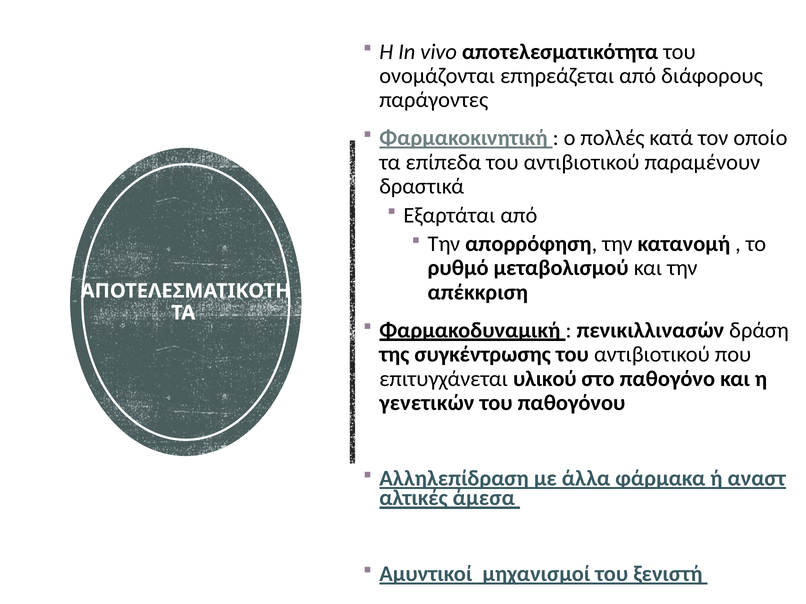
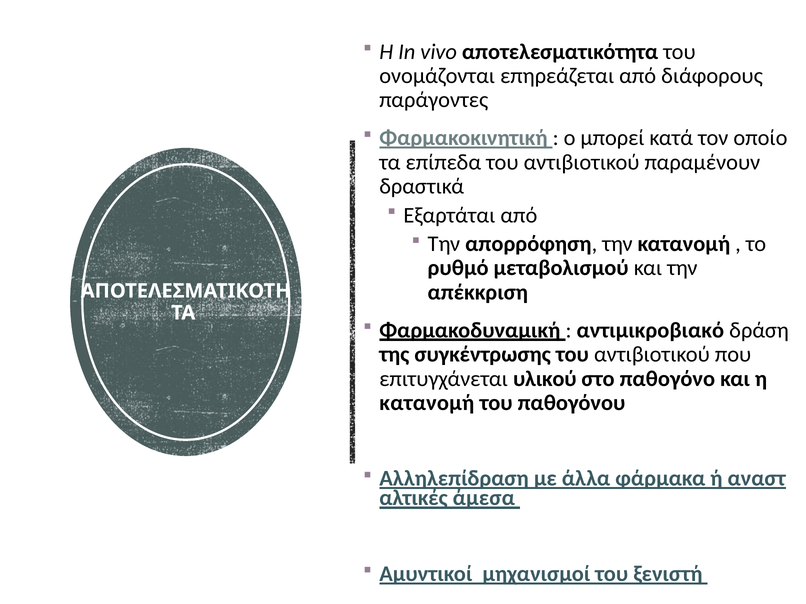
πολλές: πολλές -> μπορεί
πενικιλλινασών: πενικιλλινασών -> αντιμικροβιακό
γενετικών at (427, 403): γενετικών -> κατανομή
